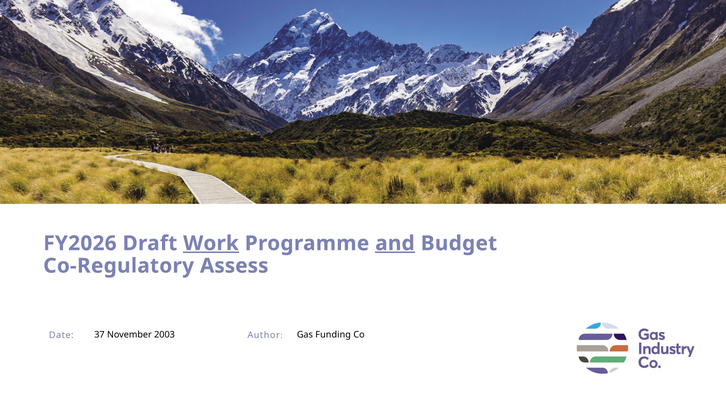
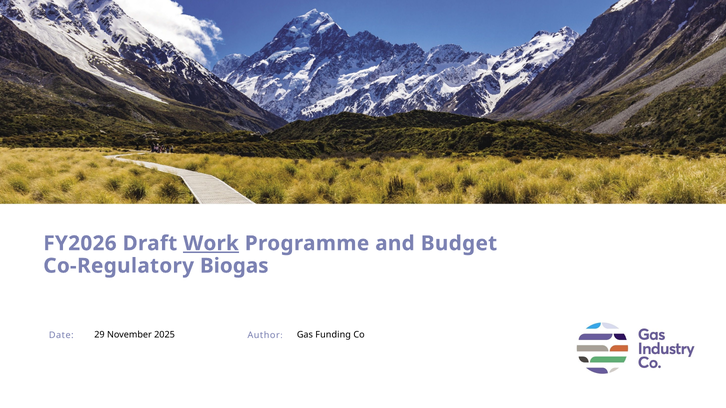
and underline: present -> none
Assess: Assess -> Biogas
37: 37 -> 29
2003: 2003 -> 2025
